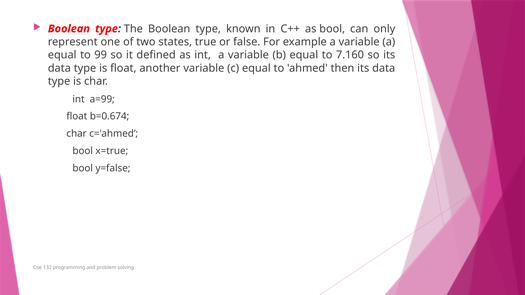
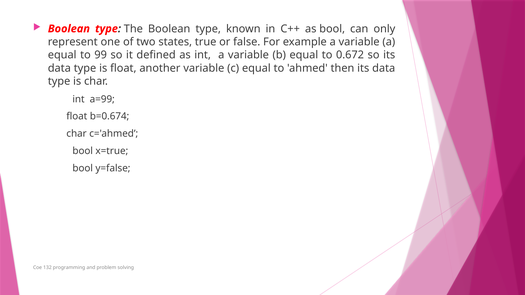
7.160: 7.160 -> 0.672
